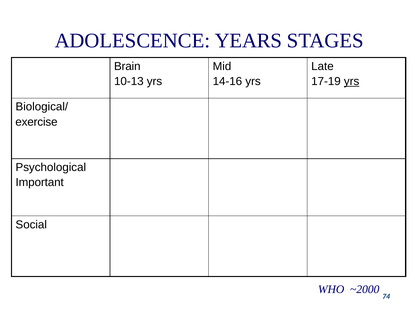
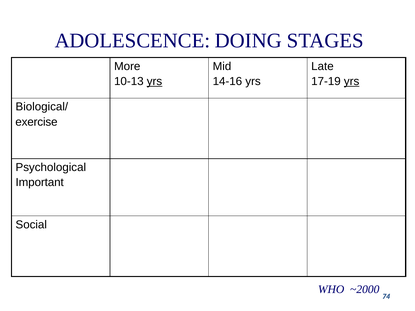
YEARS: YEARS -> DOING
Brain: Brain -> More
yrs at (154, 81) underline: none -> present
